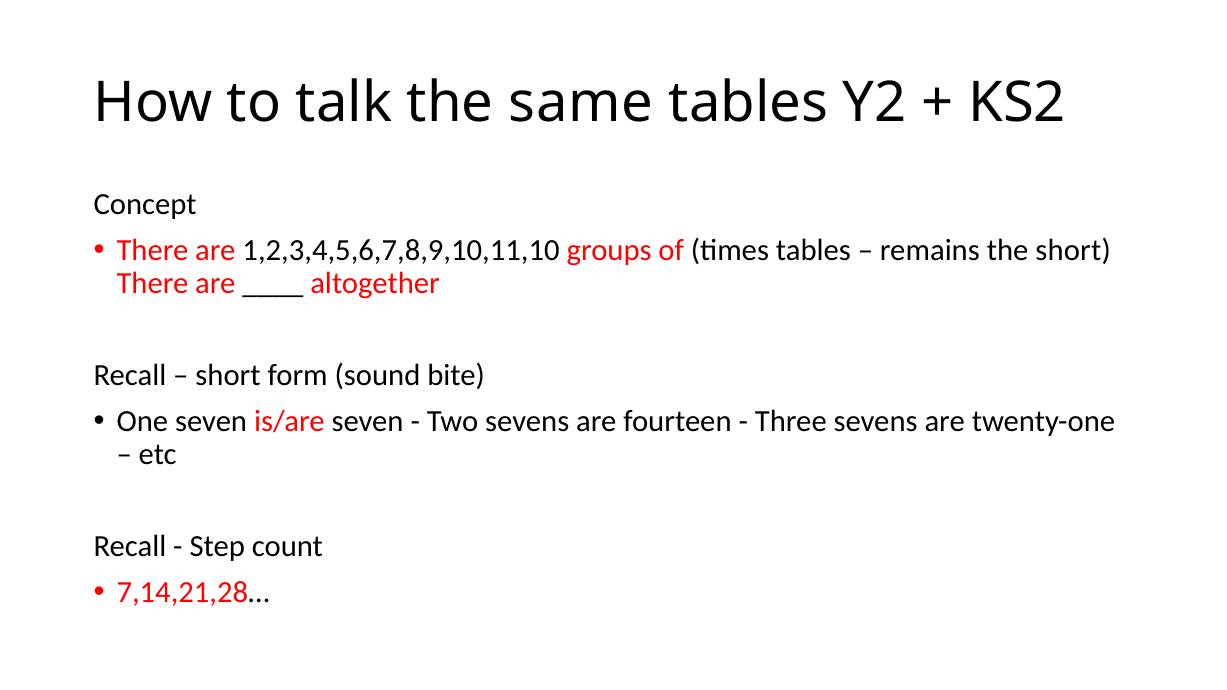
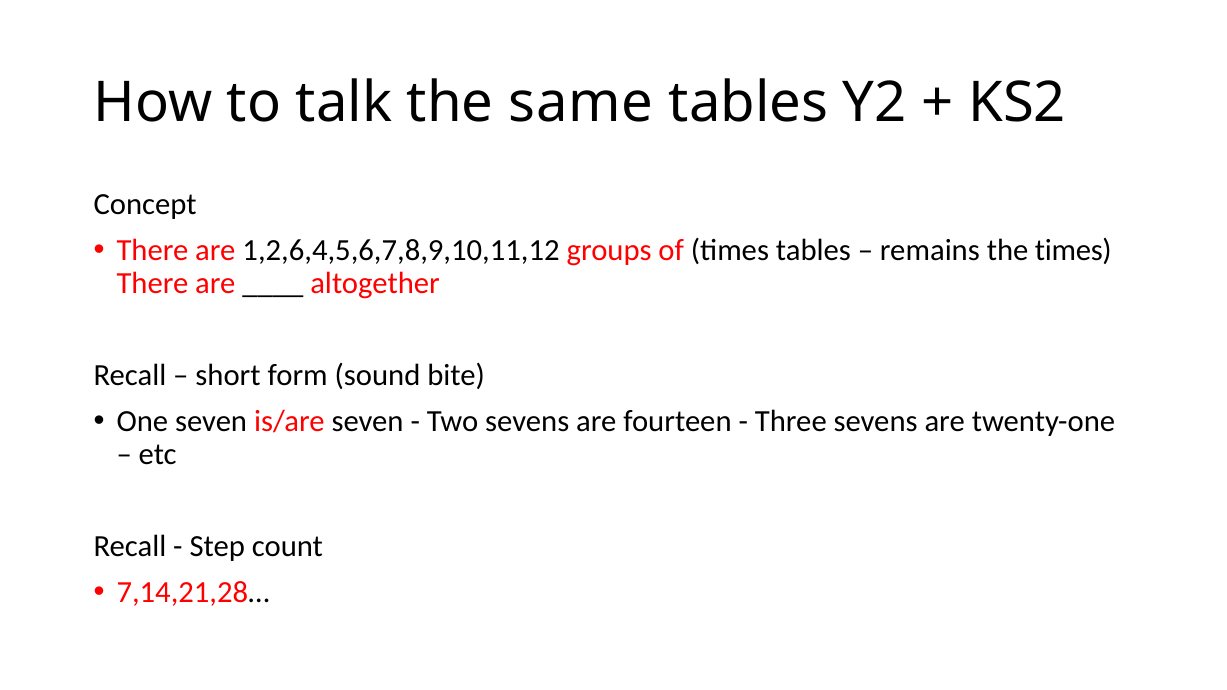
1,2,3,4,5,6,7,8,9,10,11,10: 1,2,3,4,5,6,7,8,9,10,11,10 -> 1,2,6,4,5,6,7,8,9,10,11,12
the short: short -> times
